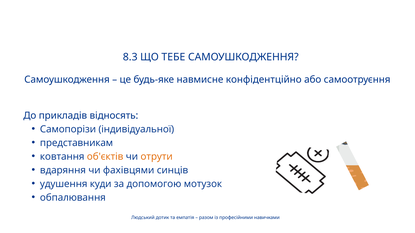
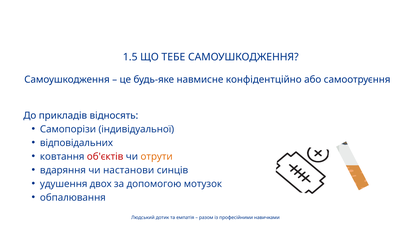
8.3: 8.3 -> 1.5
представникам: представникам -> відповідальних
об'єктів colour: orange -> red
фахівцями: фахівцями -> настанови
куди: куди -> двох
